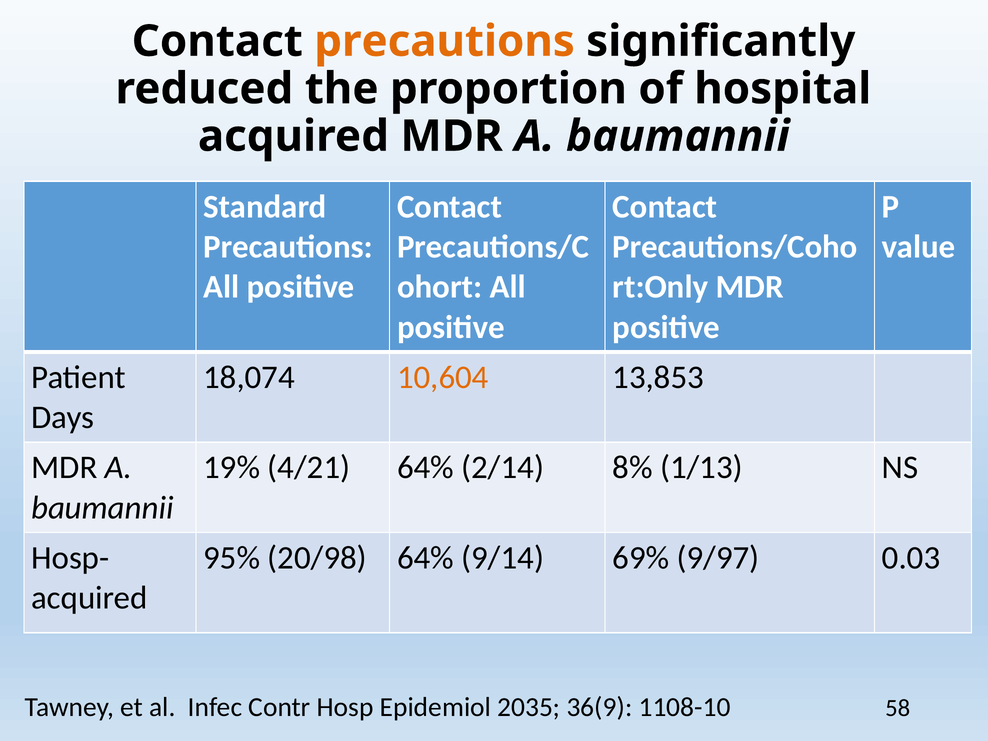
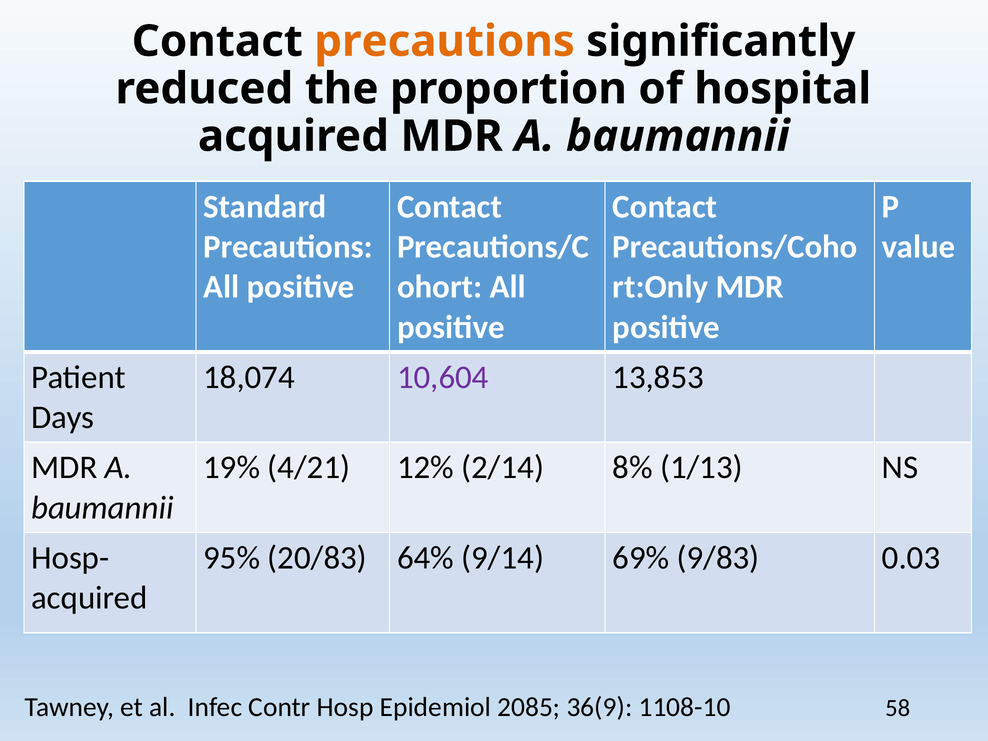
10,604 colour: orange -> purple
4/21 64%: 64% -> 12%
20/98: 20/98 -> 20/83
9/97: 9/97 -> 9/83
2035: 2035 -> 2085
